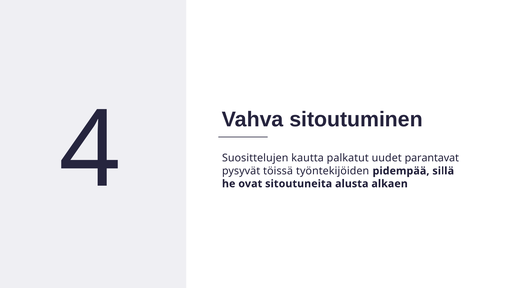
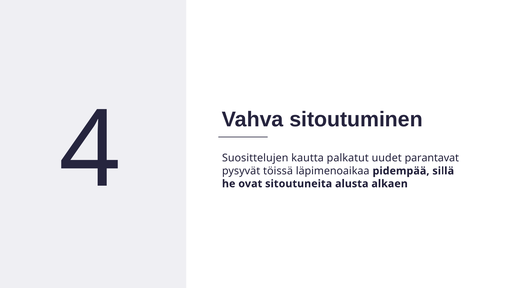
työntekijöiden: työntekijöiden -> läpimenoaikaa
